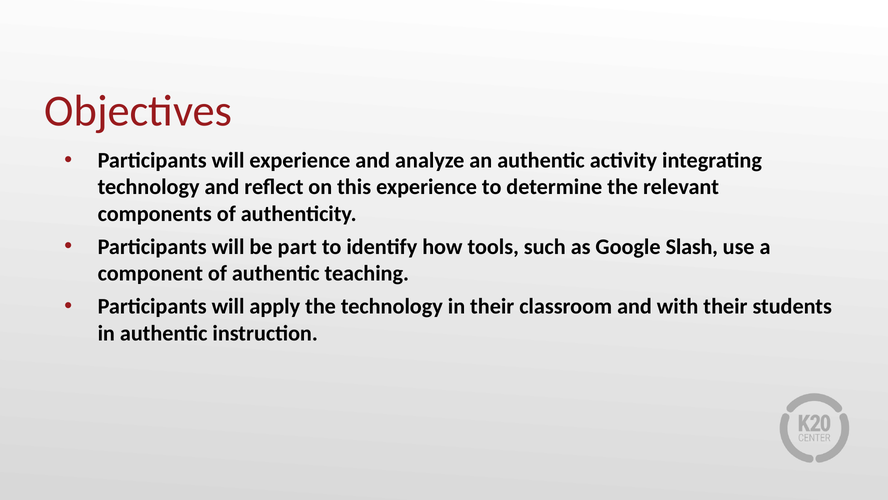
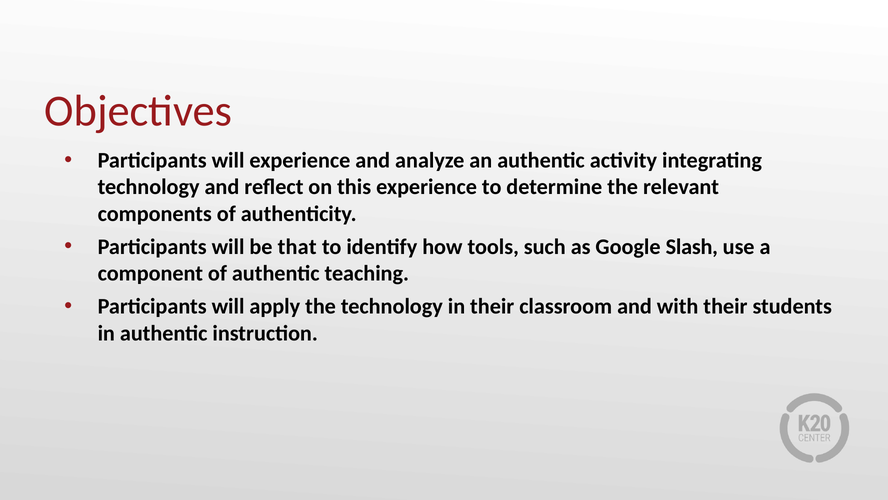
part: part -> that
